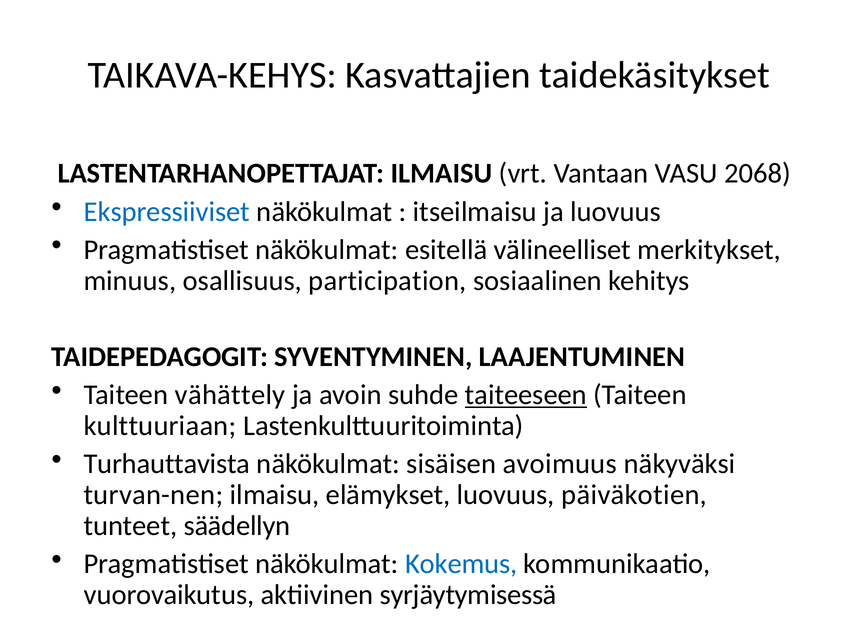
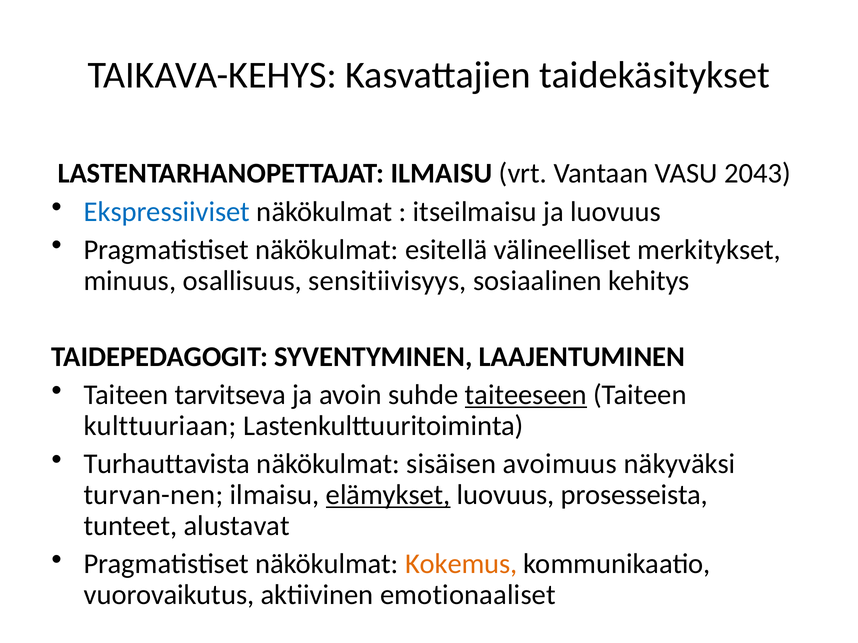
2068: 2068 -> 2043
participation: participation -> sensitiivisyys
vähättely: vähättely -> tarvitseva
elämykset underline: none -> present
päiväkotien: päiväkotien -> prosesseista
säädellyn: säädellyn -> alustavat
Kokemus colour: blue -> orange
syrjäytymisessä: syrjäytymisessä -> emotionaaliset
